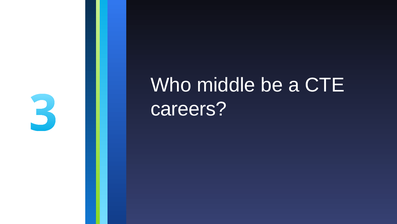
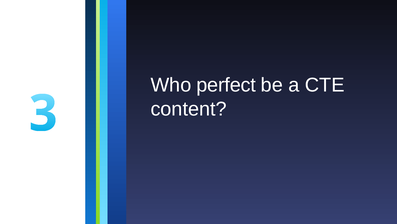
middle: middle -> perfect
careers: careers -> content
